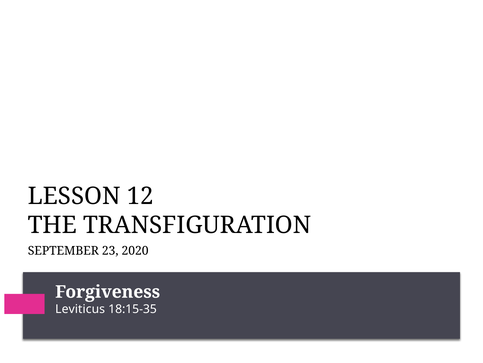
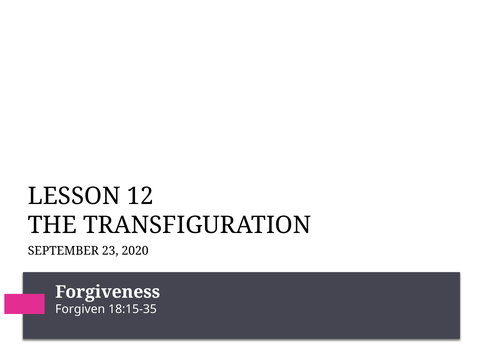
Leviticus: Leviticus -> Forgiven
